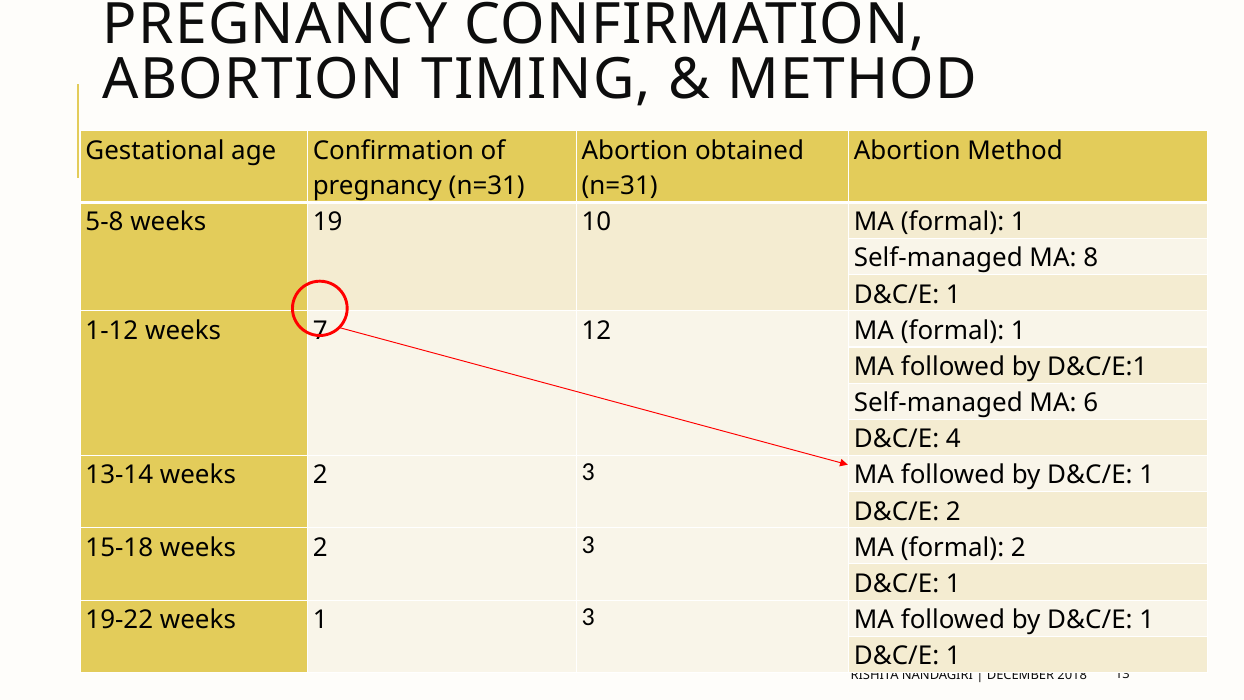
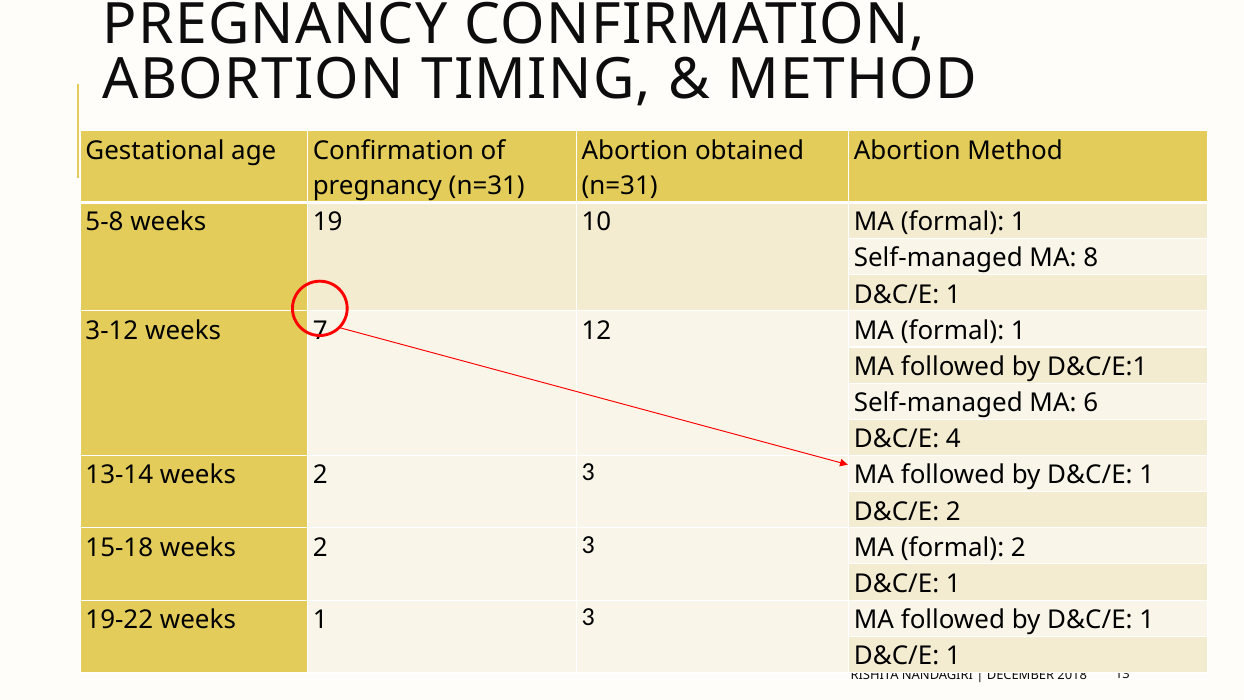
1-12: 1-12 -> 3-12
